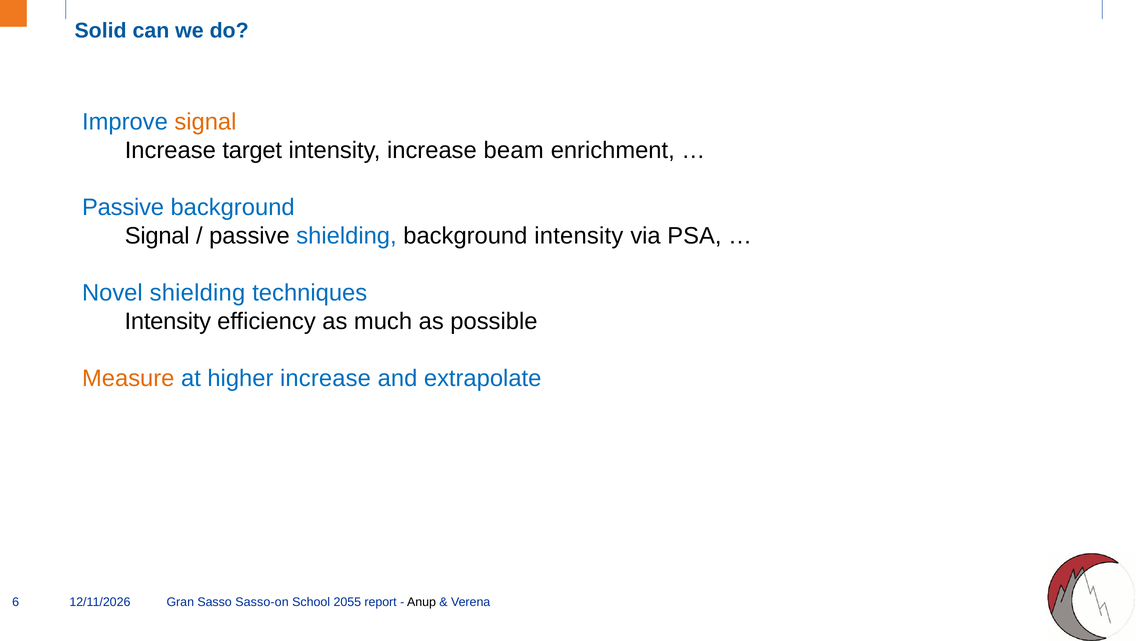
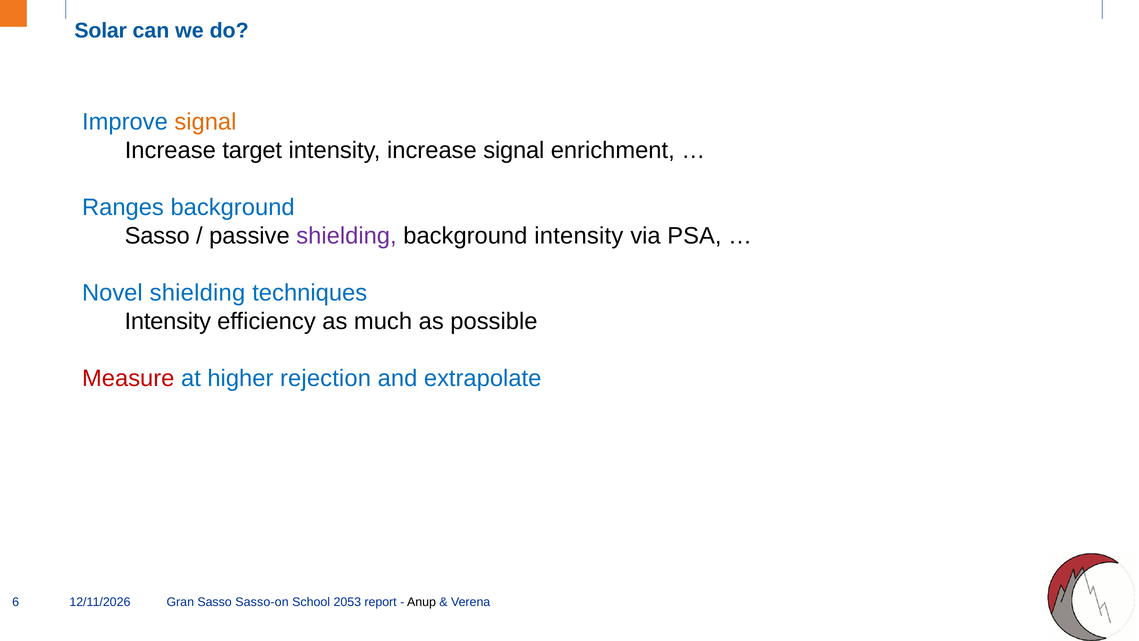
Solid at (101, 31): Solid -> Solar
increase beam: beam -> signal
Passive at (123, 207): Passive -> Ranges
Signal at (157, 236): Signal -> Sasso
shielding at (346, 236) colour: blue -> purple
Measure colour: orange -> red
higher increase: increase -> rejection
2055: 2055 -> 2053
